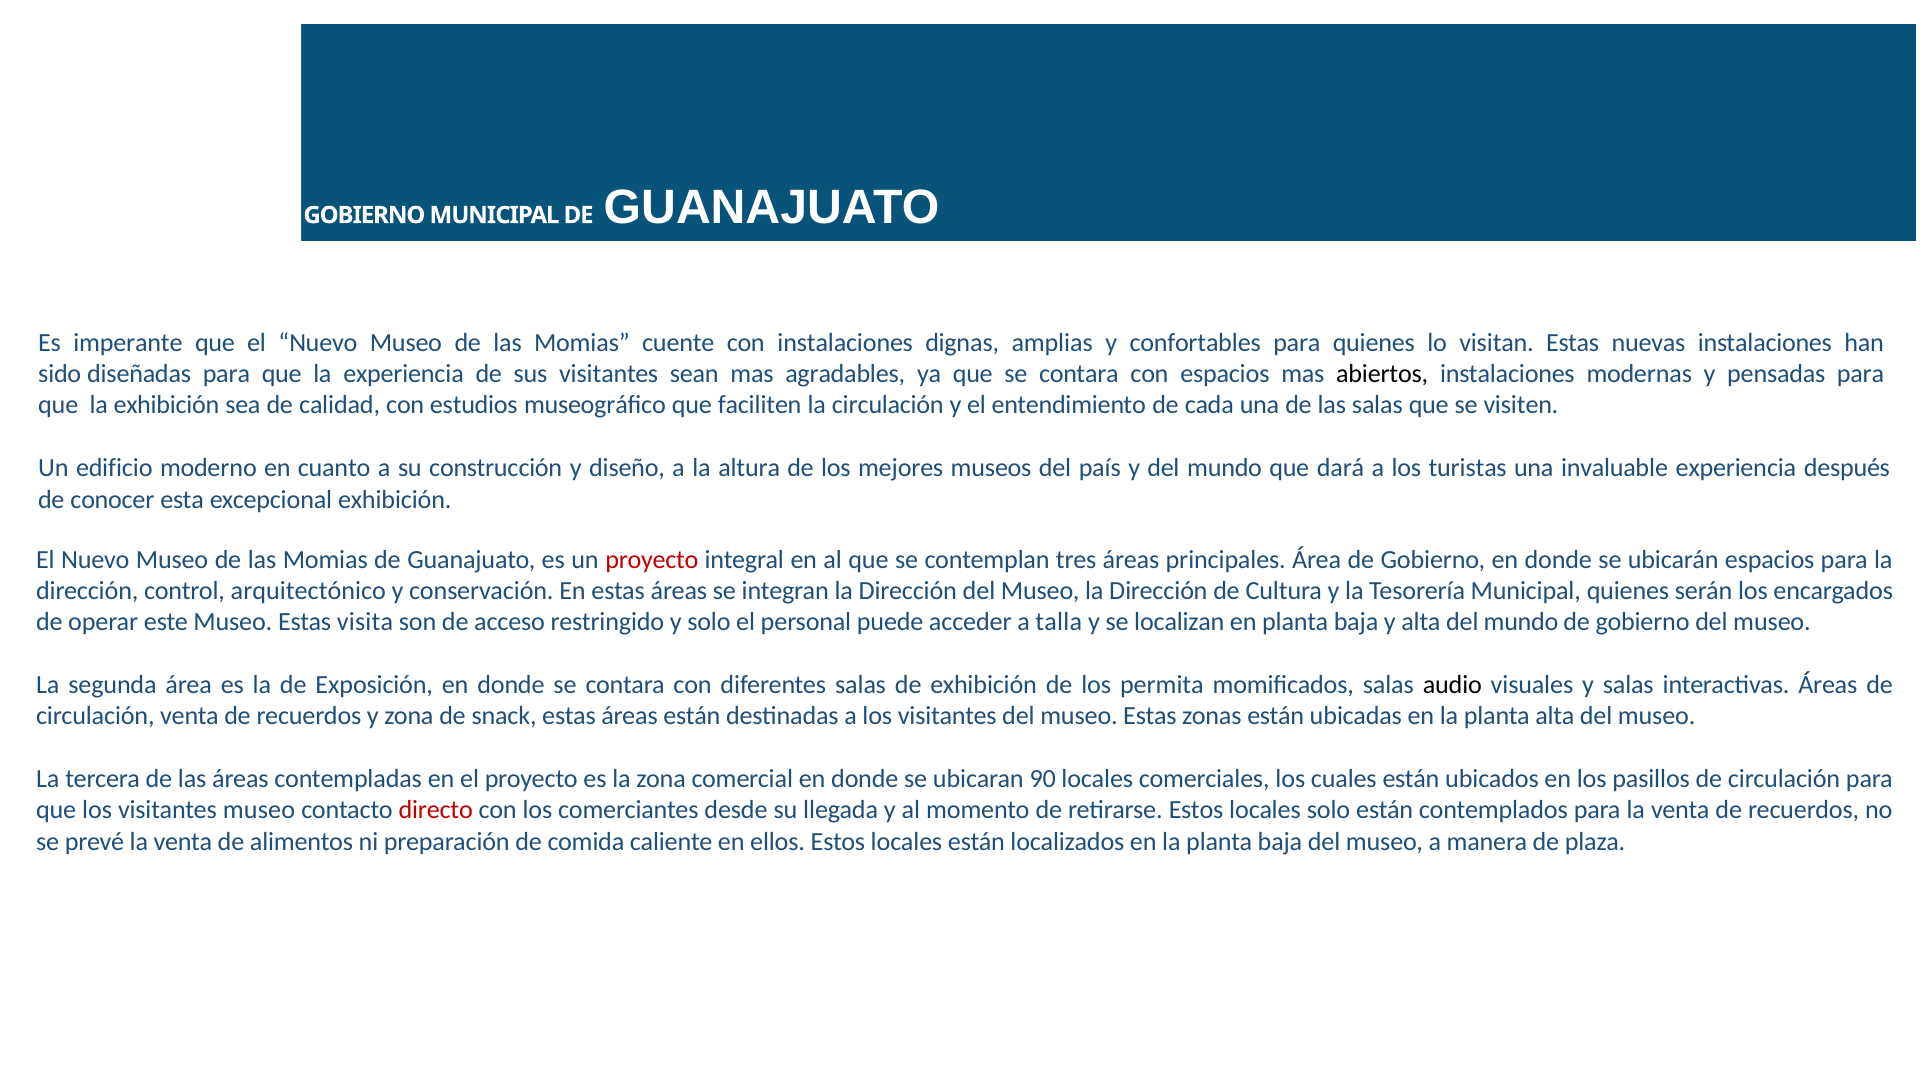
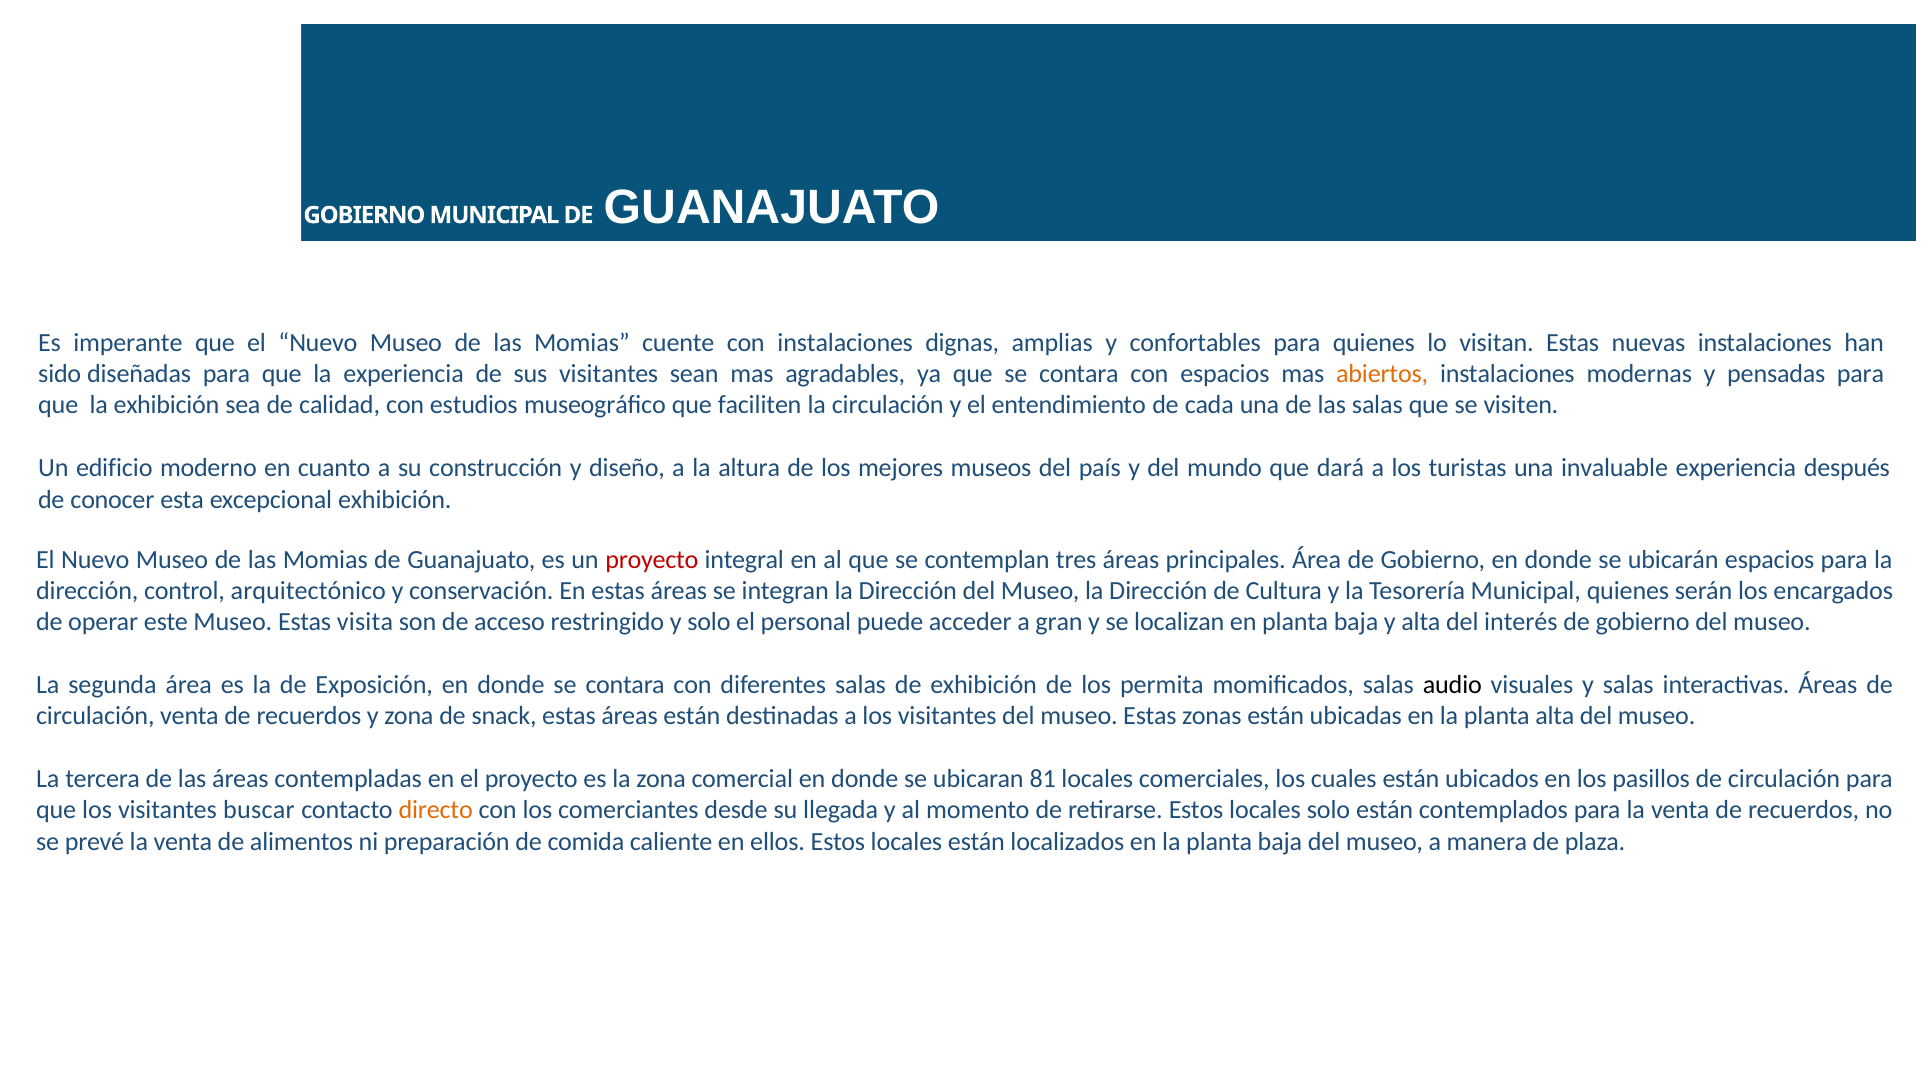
abiertos colour: black -> orange
talla: talla -> gran
alta del mundo: mundo -> interés
90: 90 -> 81
visitantes museo: museo -> buscar
directo colour: red -> orange
